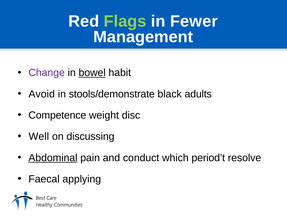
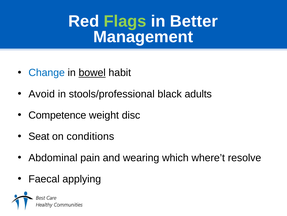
Fewer: Fewer -> Better
Change colour: purple -> blue
stools/demonstrate: stools/demonstrate -> stools/professional
Well: Well -> Seat
discussing: discussing -> conditions
Abdominal underline: present -> none
conduct: conduct -> wearing
period’t: period’t -> where’t
